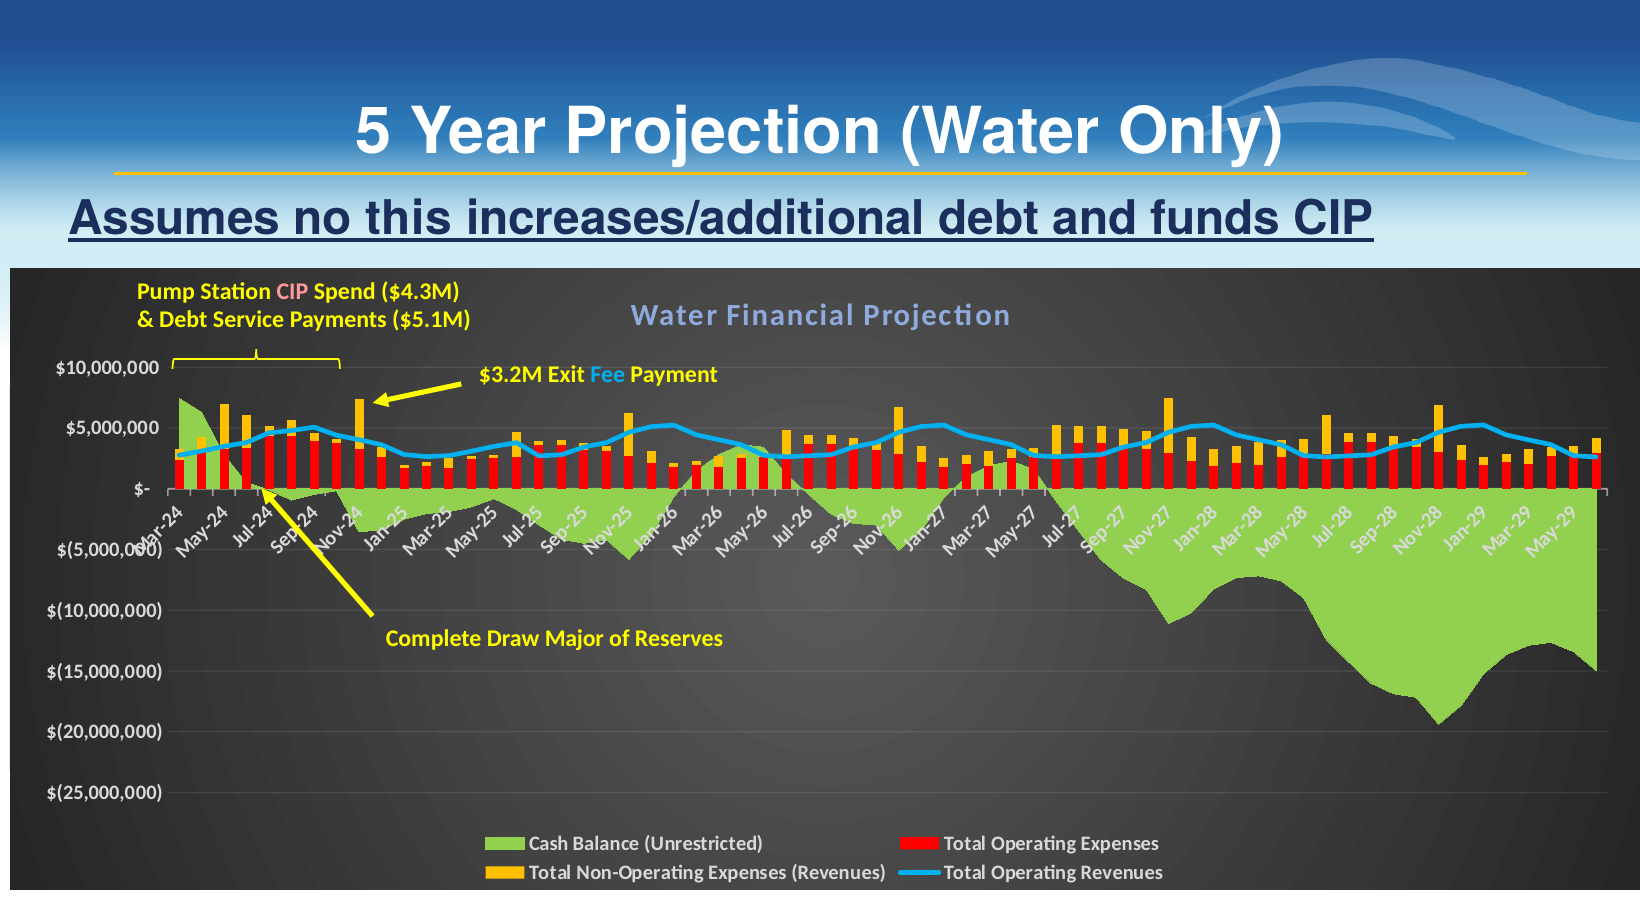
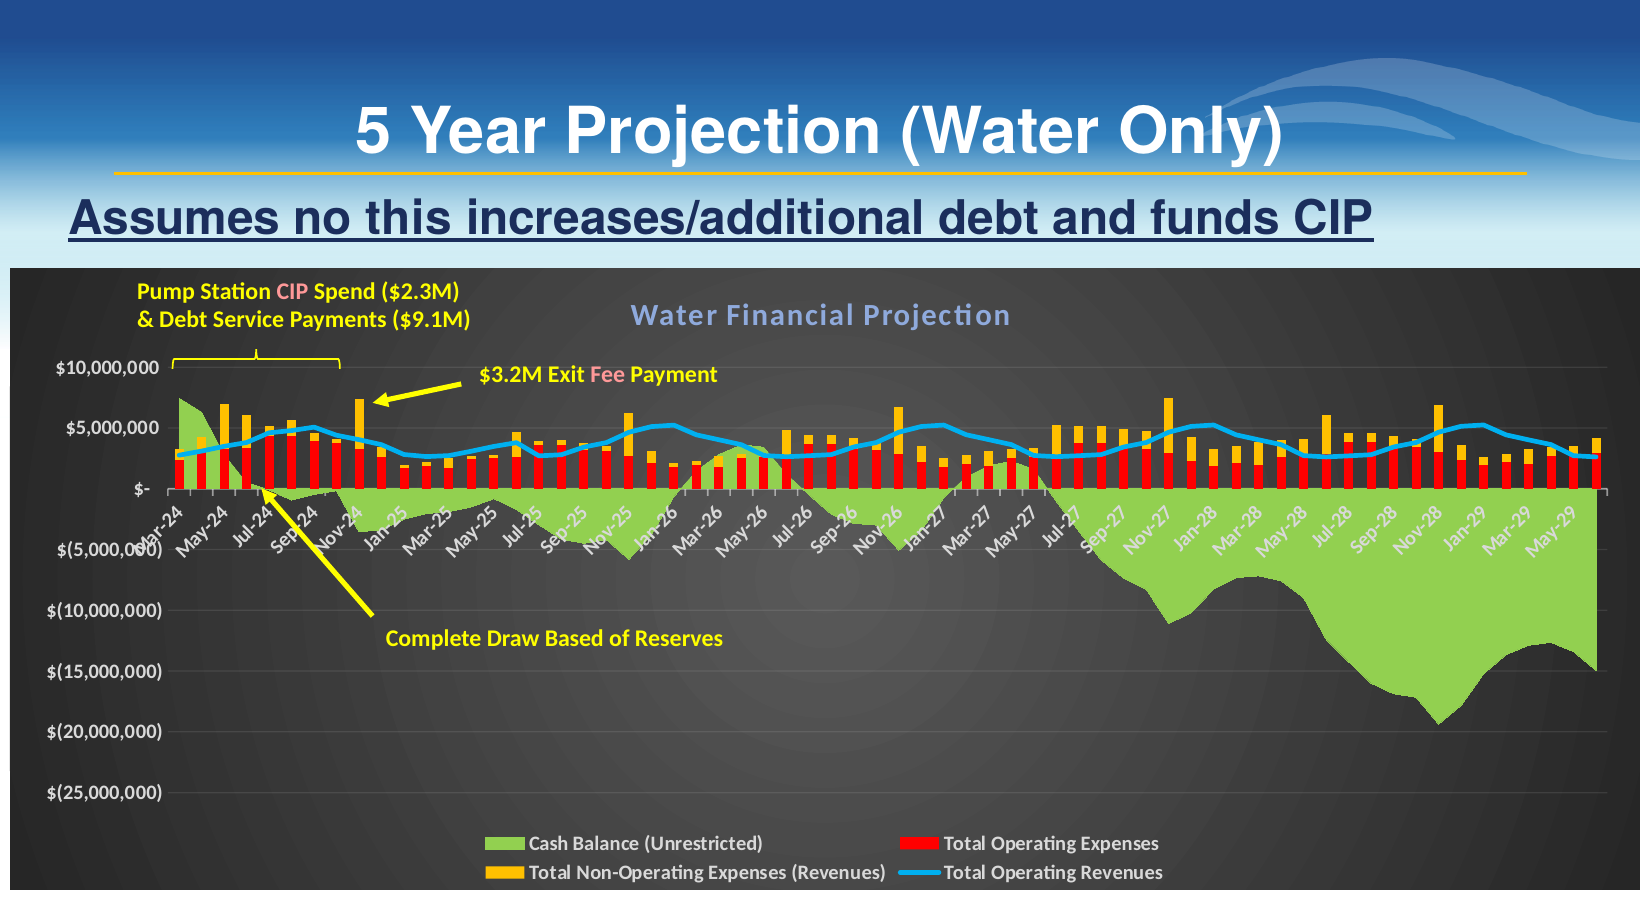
$4.3M: $4.3M -> $2.3M
$5.1M: $5.1M -> $9.1M
Fee colour: light blue -> pink
Major: Major -> Based
